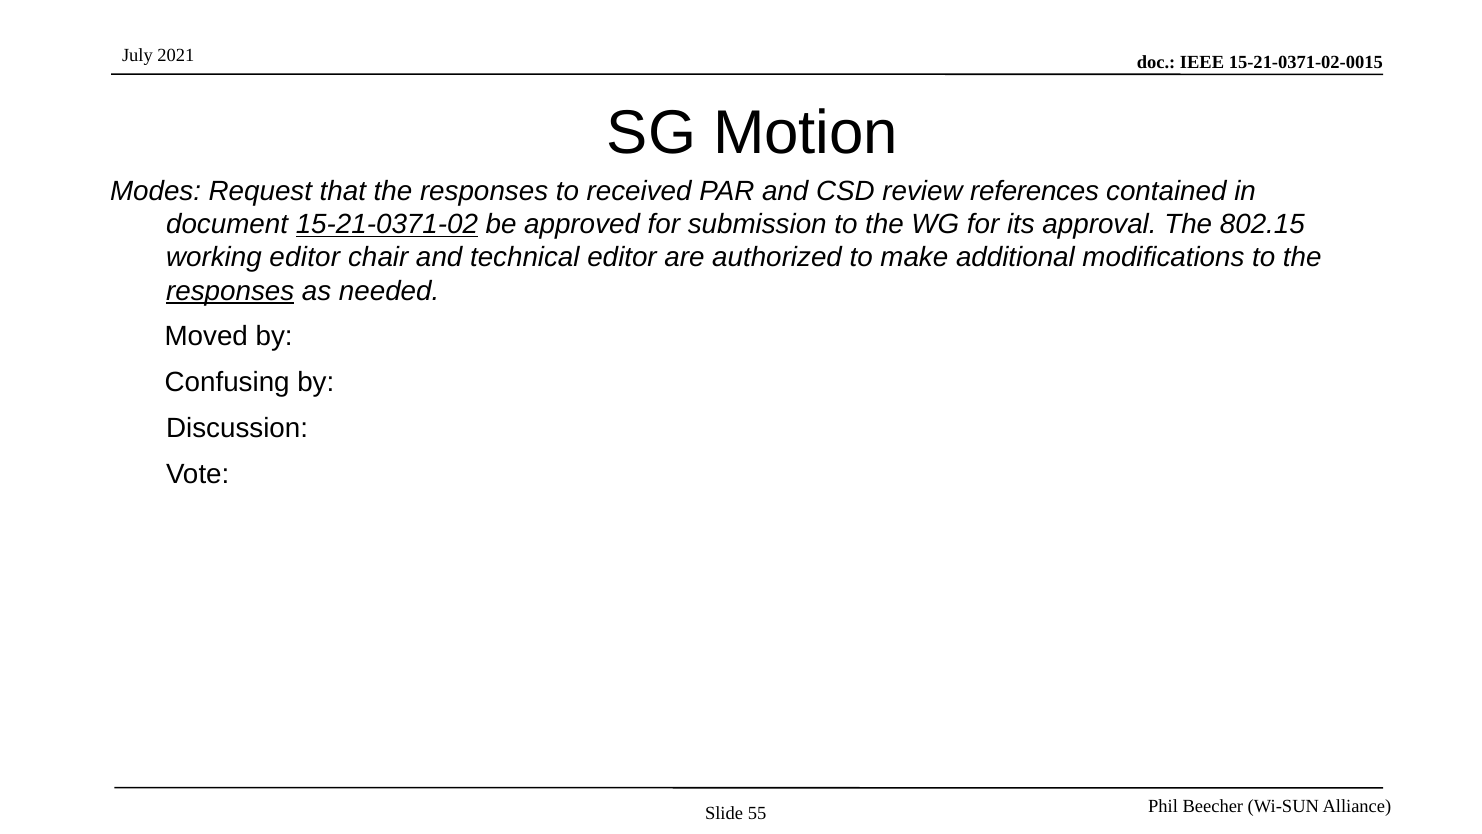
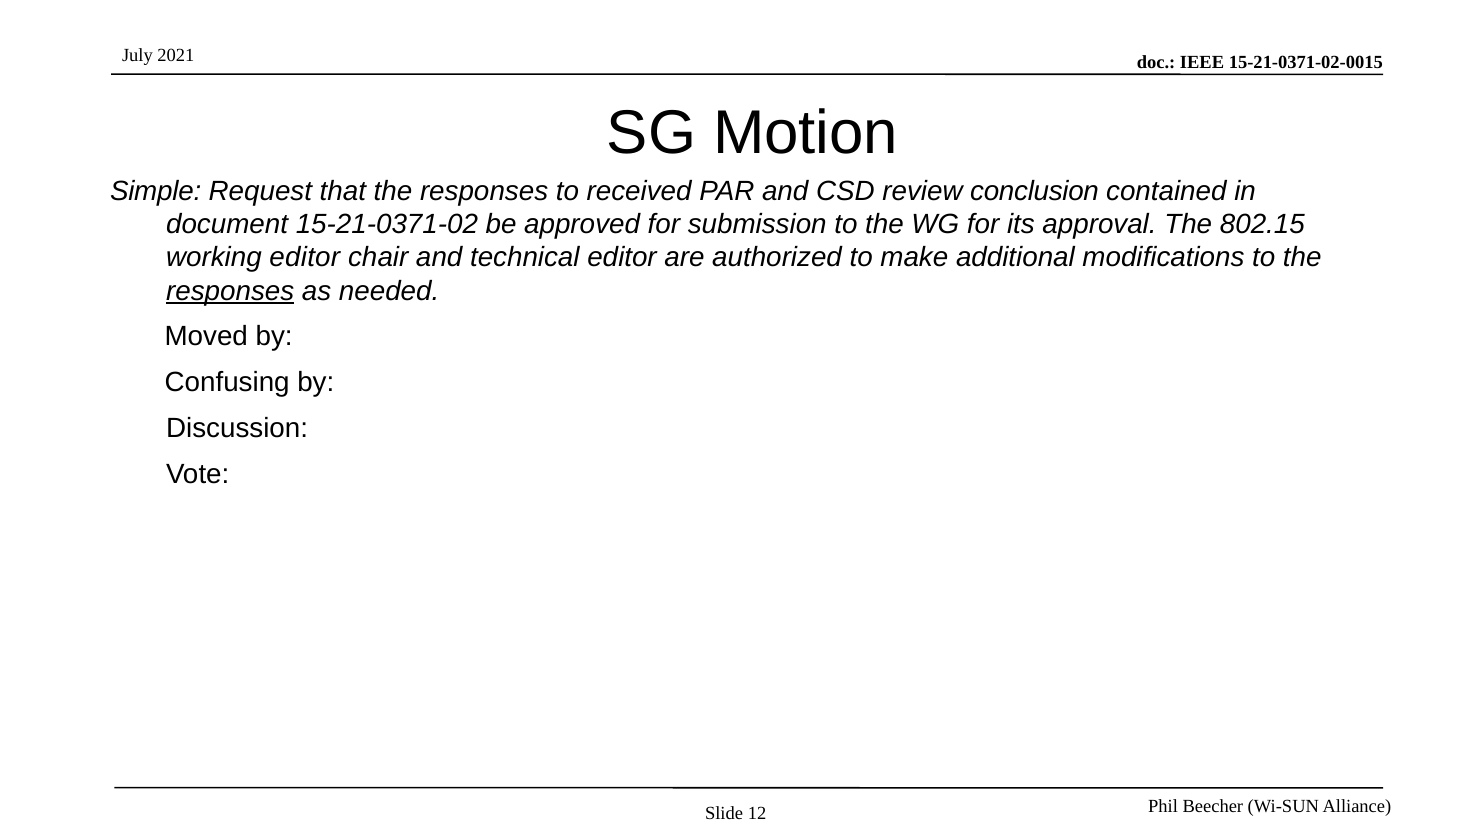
Modes: Modes -> Simple
references: references -> conclusion
15-21-0371-02 underline: present -> none
55: 55 -> 12
